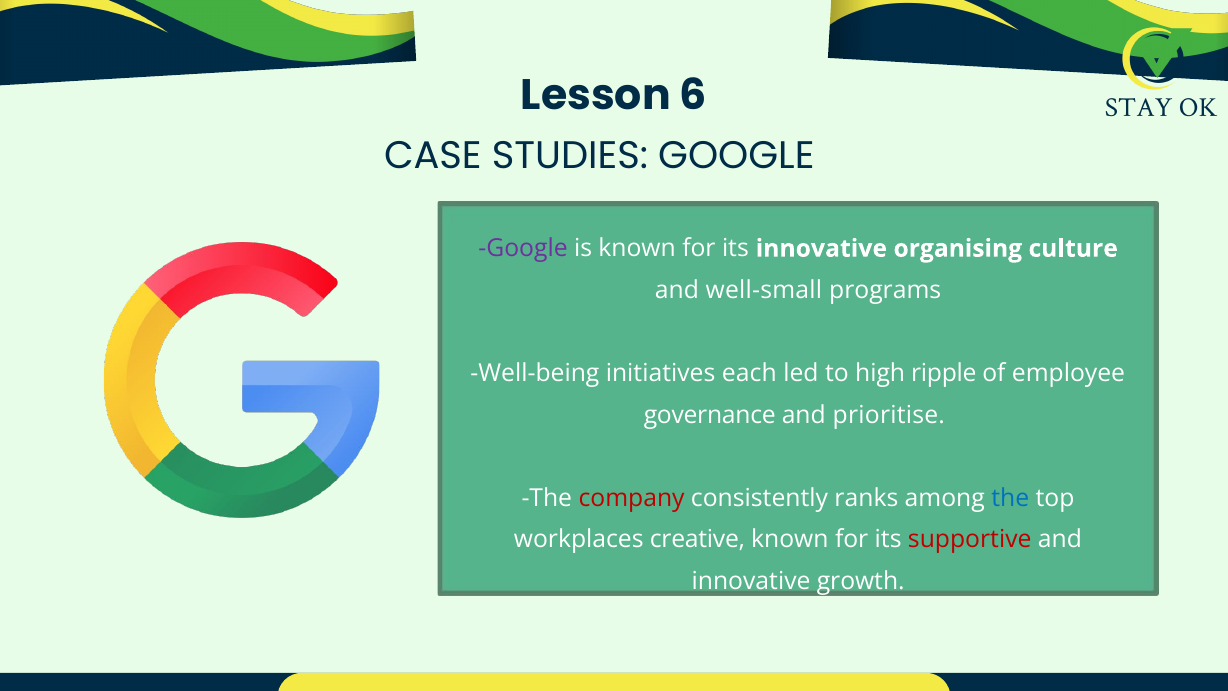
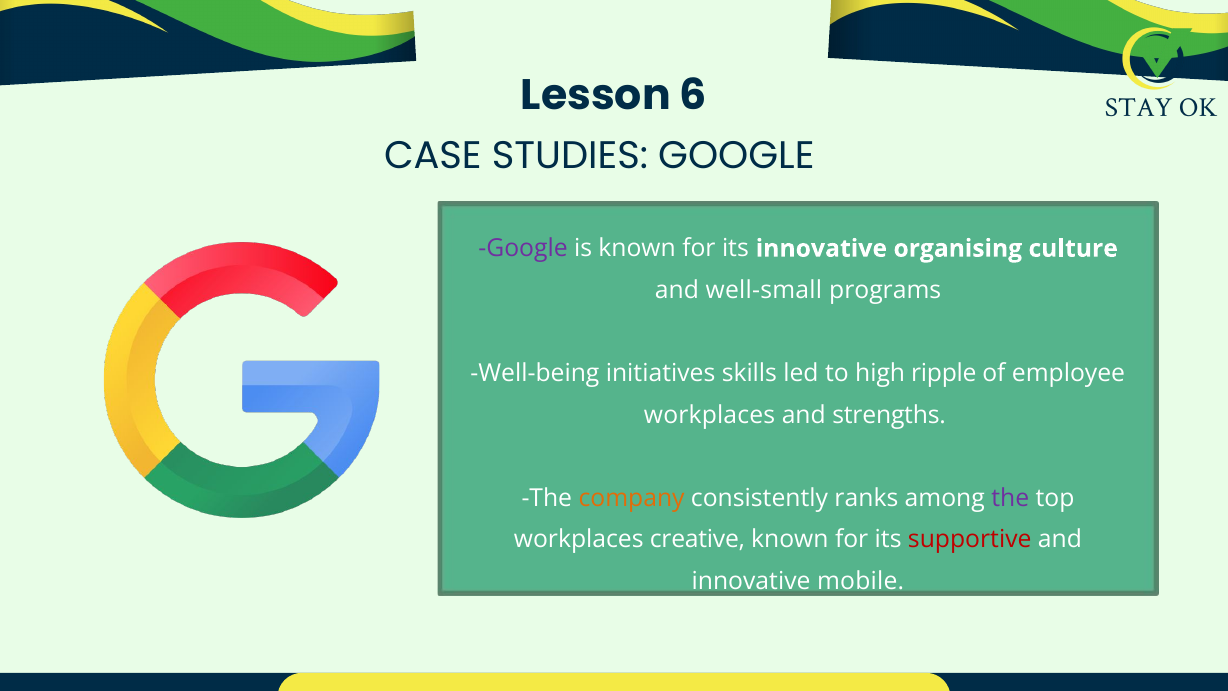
each: each -> skills
governance at (710, 415): governance -> workplaces
prioritise: prioritise -> strengths
company colour: red -> orange
the at (1010, 498) colour: blue -> purple
growth: growth -> mobile
